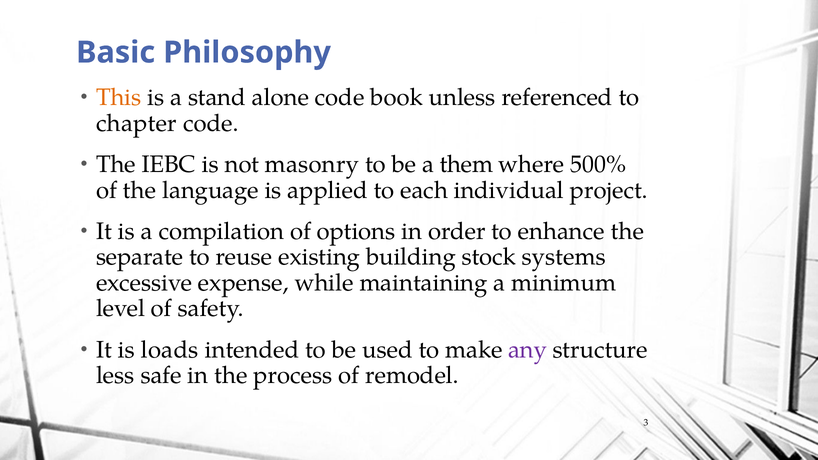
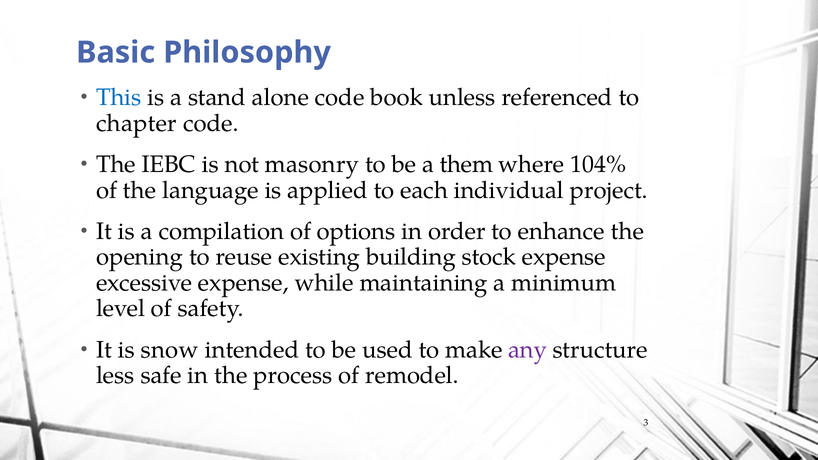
This colour: orange -> blue
500%: 500% -> 104%
separate: separate -> opening
stock systems: systems -> expense
loads: loads -> snow
